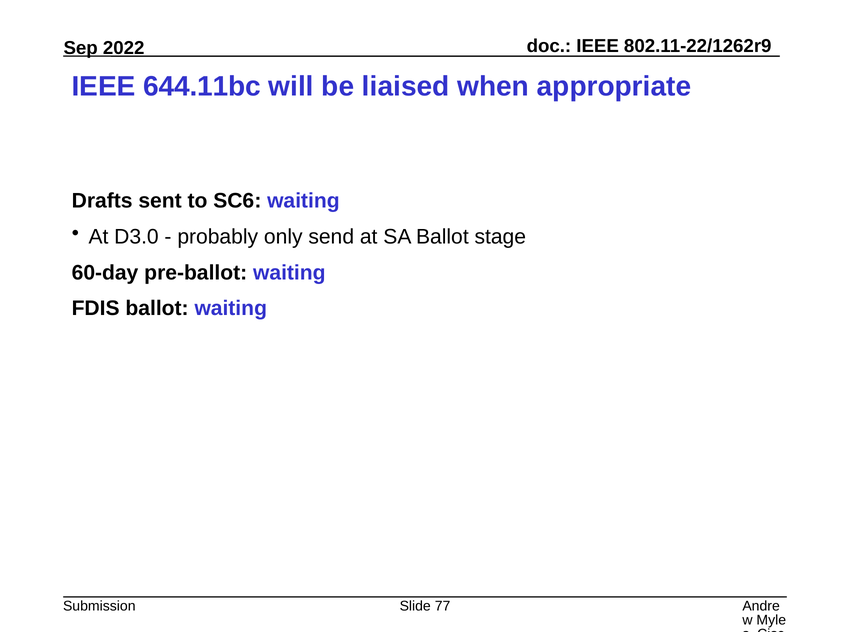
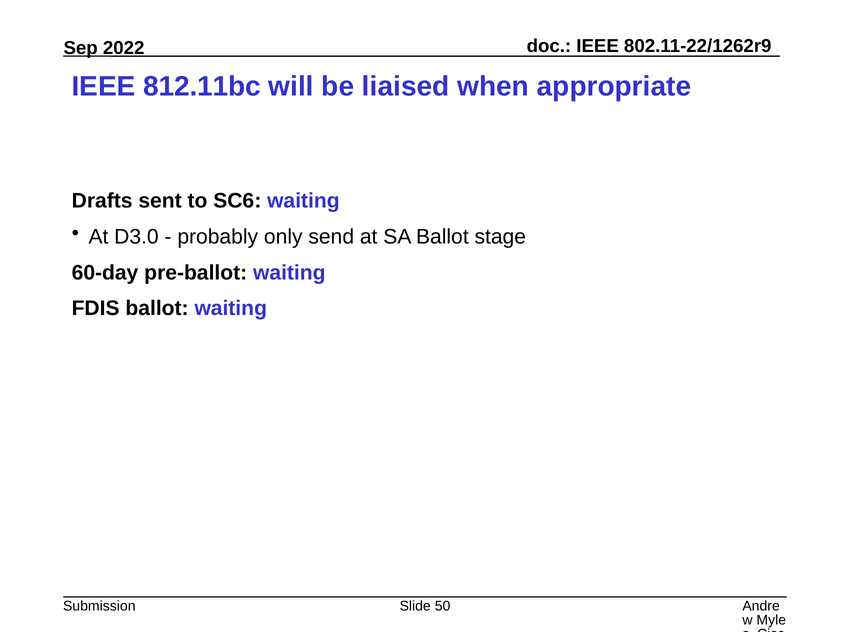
644.11bc: 644.11bc -> 812.11bc
77: 77 -> 50
